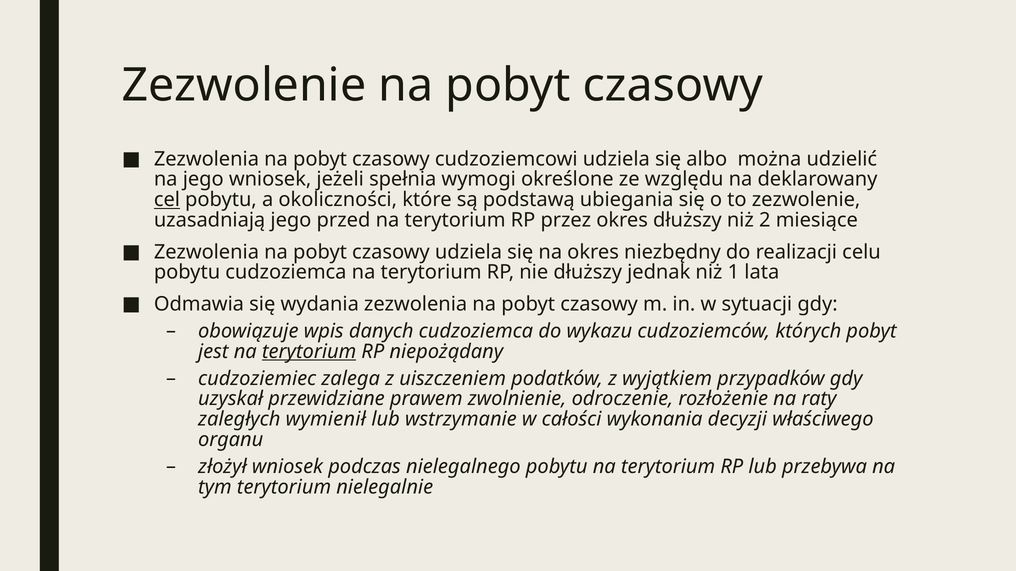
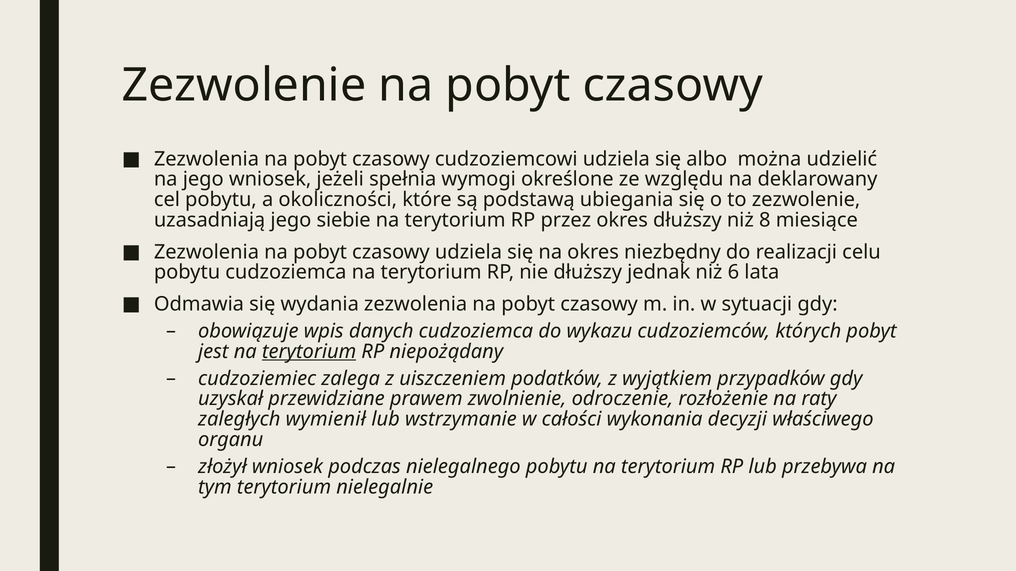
cel underline: present -> none
przed: przed -> siebie
2: 2 -> 8
1: 1 -> 6
